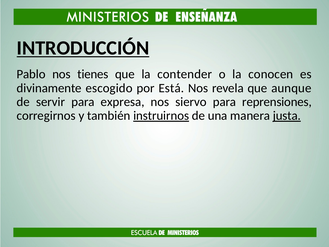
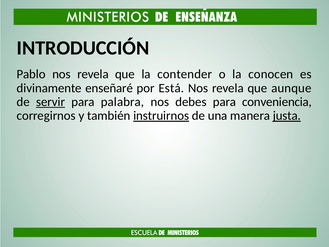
INTRODUCCIÓN underline: present -> none
Pablo nos tienes: tienes -> revela
escogido: escogido -> enseñaré
servir underline: none -> present
expresa: expresa -> palabra
siervo: siervo -> debes
reprensiones: reprensiones -> conveniencia
